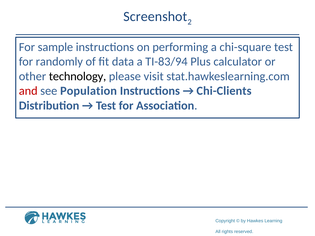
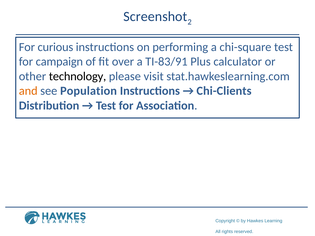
sample: sample -> curious
randomly: randomly -> campaign
data: data -> over
TI-83/94: TI-83/94 -> TI-83/91
and colour: red -> orange
